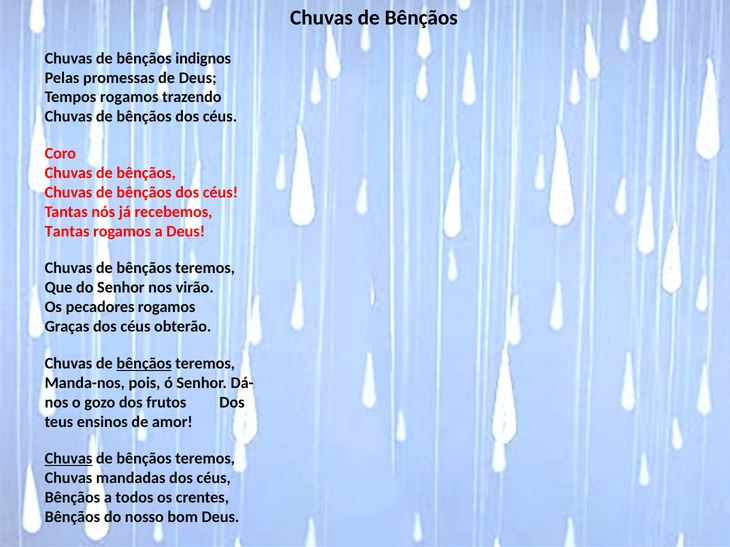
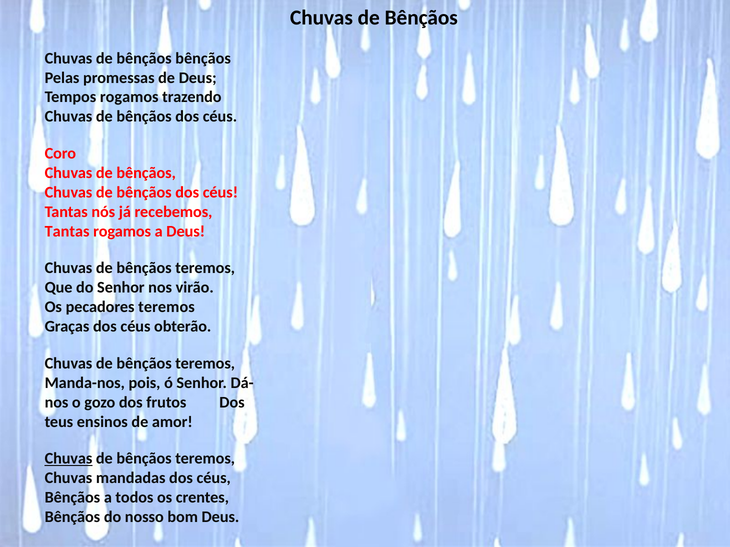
bênçãos indignos: indignos -> bênçãos
pecadores rogamos: rogamos -> teremos
bênçãos at (144, 364) underline: present -> none
